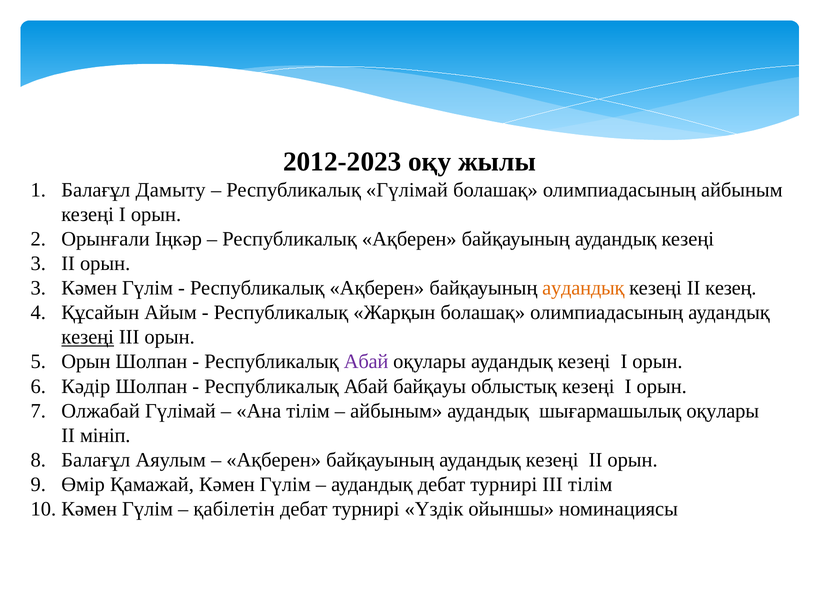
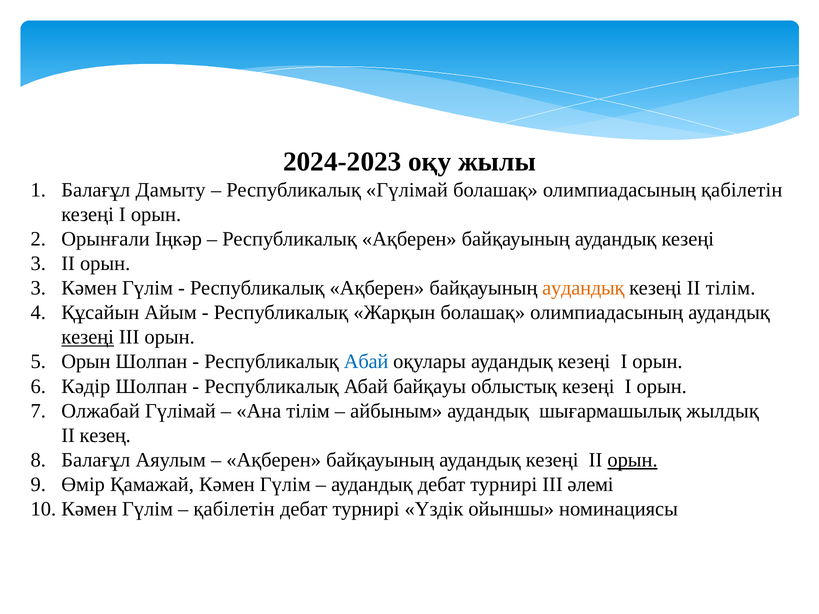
2012-2023: 2012-2023 -> 2024-2023
олимпиадасының айбыным: айбыным -> қабілетін
ІІ кезең: кезең -> тілім
Абай at (366, 362) colour: purple -> blue
шығармашылық оқулары: оқулары -> жылдық
мініп: мініп -> кезең
орын at (633, 460) underline: none -> present
ІІІ тілім: тілім -> әлемі
